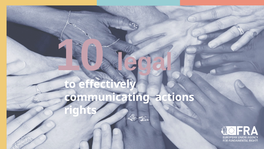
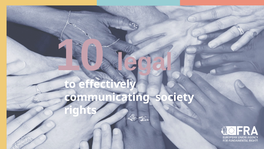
actions: actions -> society
